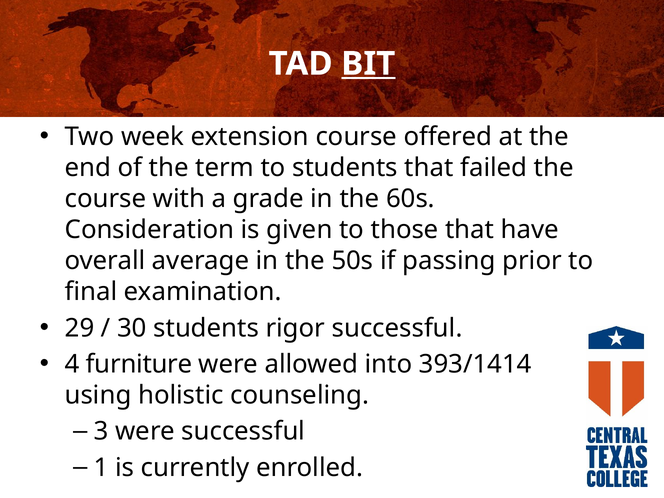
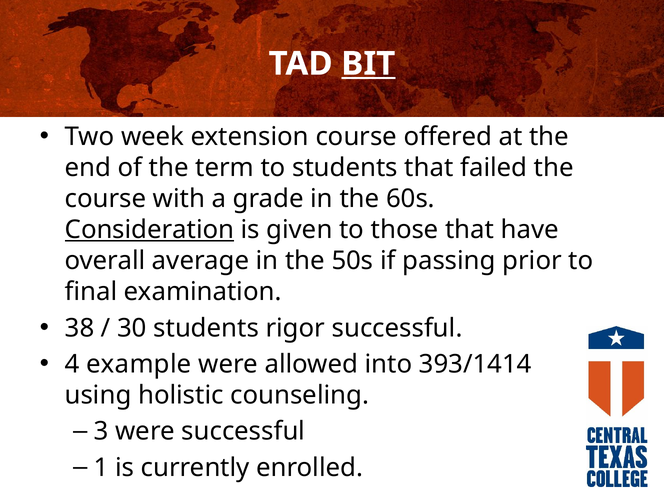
Consideration underline: none -> present
29: 29 -> 38
furniture: furniture -> example
